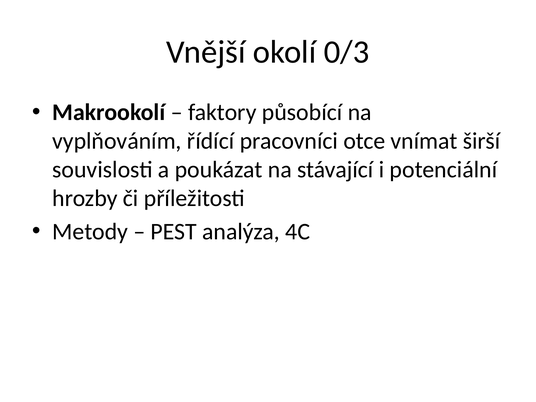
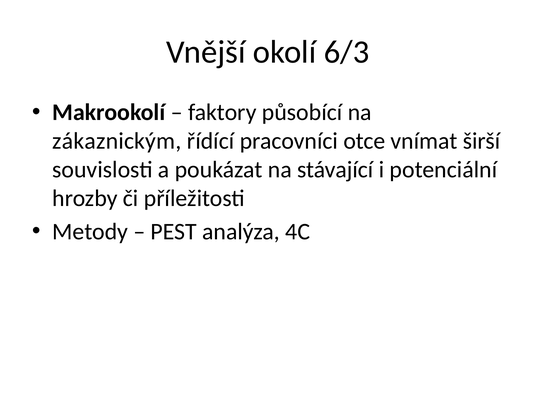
0/3: 0/3 -> 6/3
vyplňováním: vyplňováním -> zákaznickým
